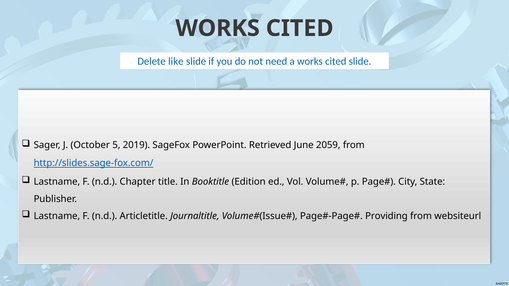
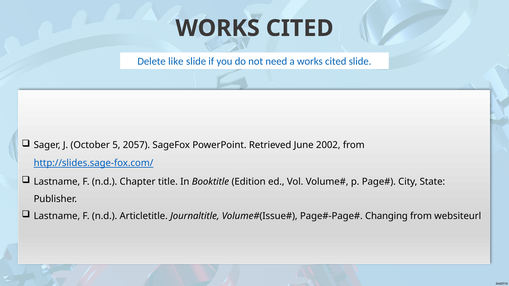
2019: 2019 -> 2057
2059: 2059 -> 2002
Providing: Providing -> Changing
